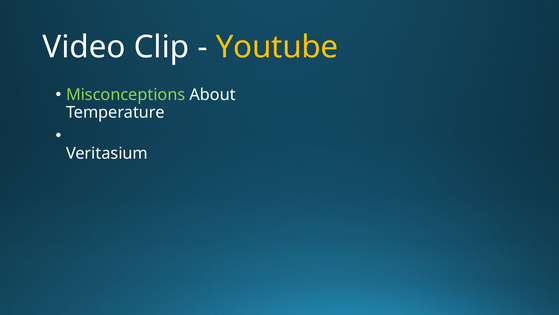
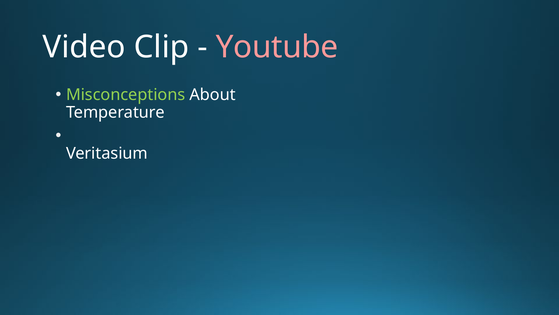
Youtube colour: yellow -> pink
